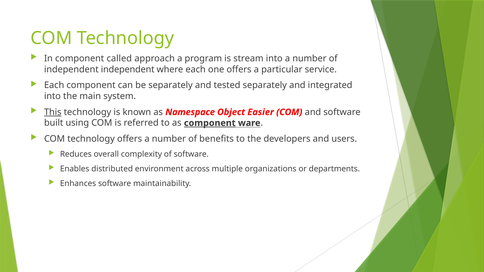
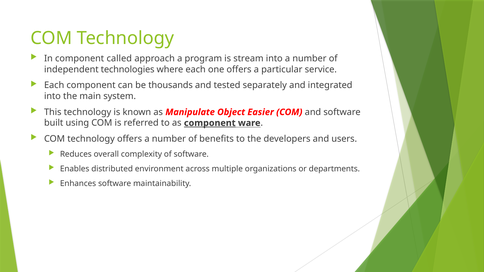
independent independent: independent -> technologies
be separately: separately -> thousands
This underline: present -> none
Namespace: Namespace -> Manipulate
